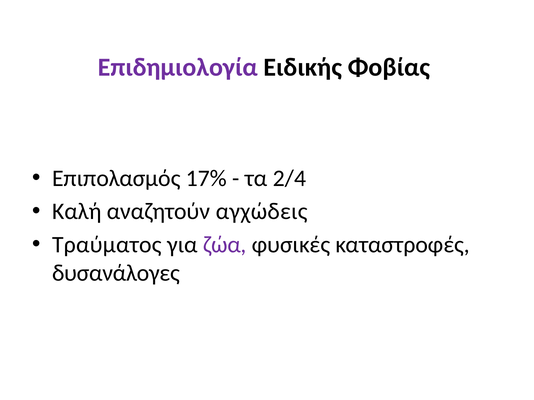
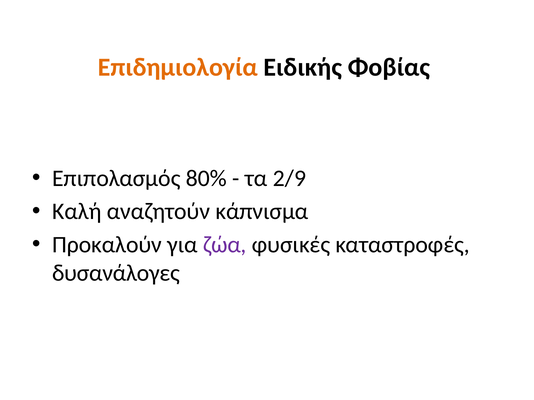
Επιδημιολογία colour: purple -> orange
17%: 17% -> 80%
2/4: 2/4 -> 2/9
αγχώδεις: αγχώδεις -> κάπνισμα
Τραύματος: Τραύματος -> Προκαλούν
